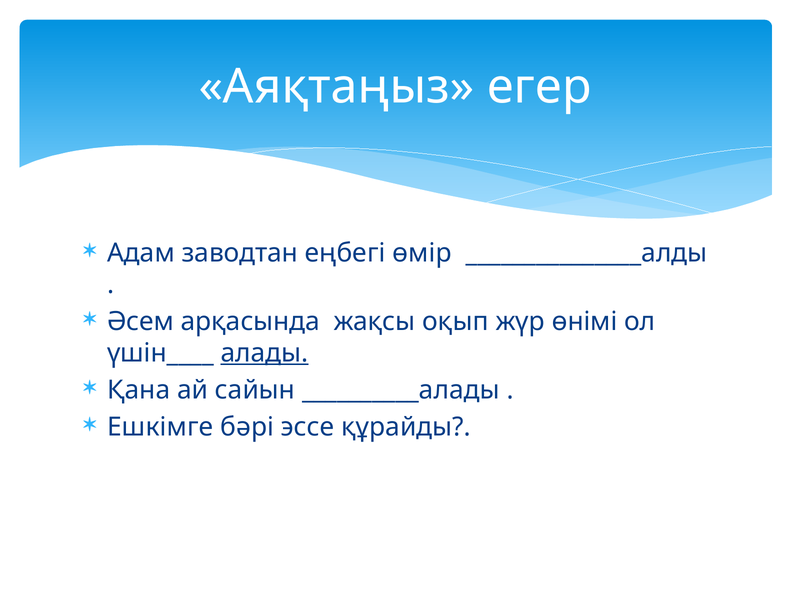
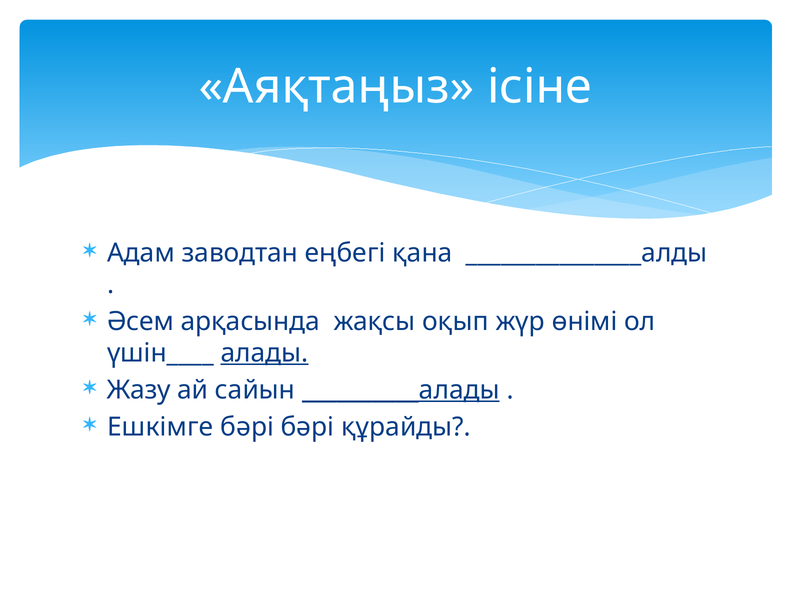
егер: егер -> ісіне
өмір: өмір -> қана
Қана: Қана -> Жазу
__________алады underline: none -> present
бәрі эссе: эссе -> бәрі
